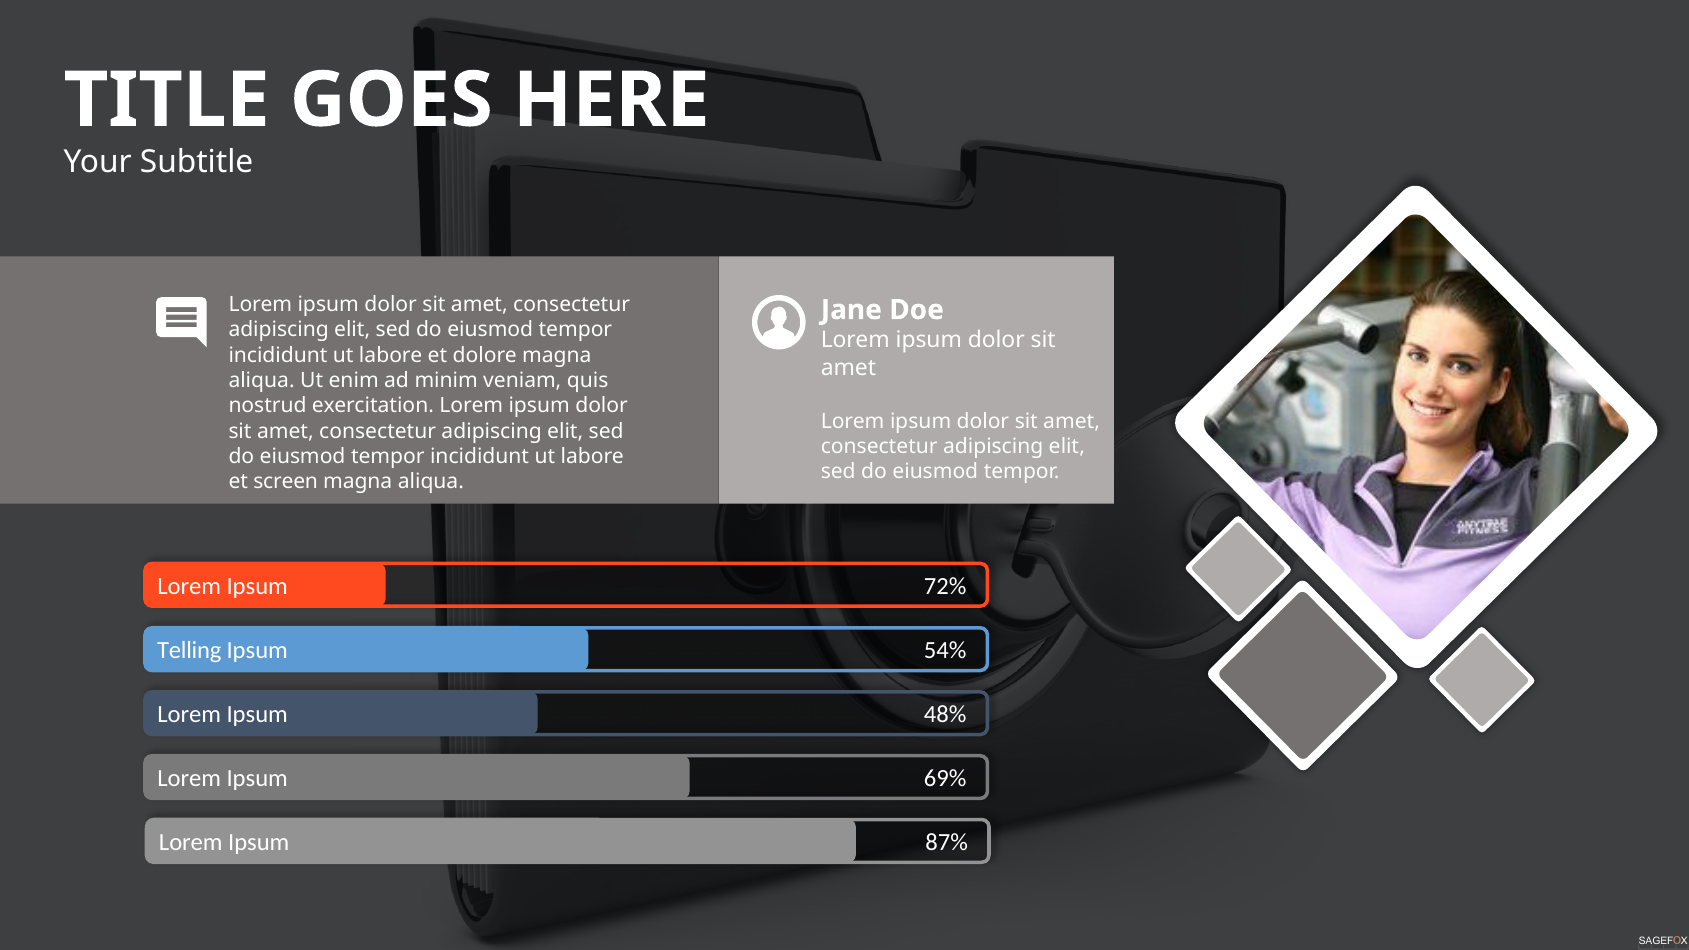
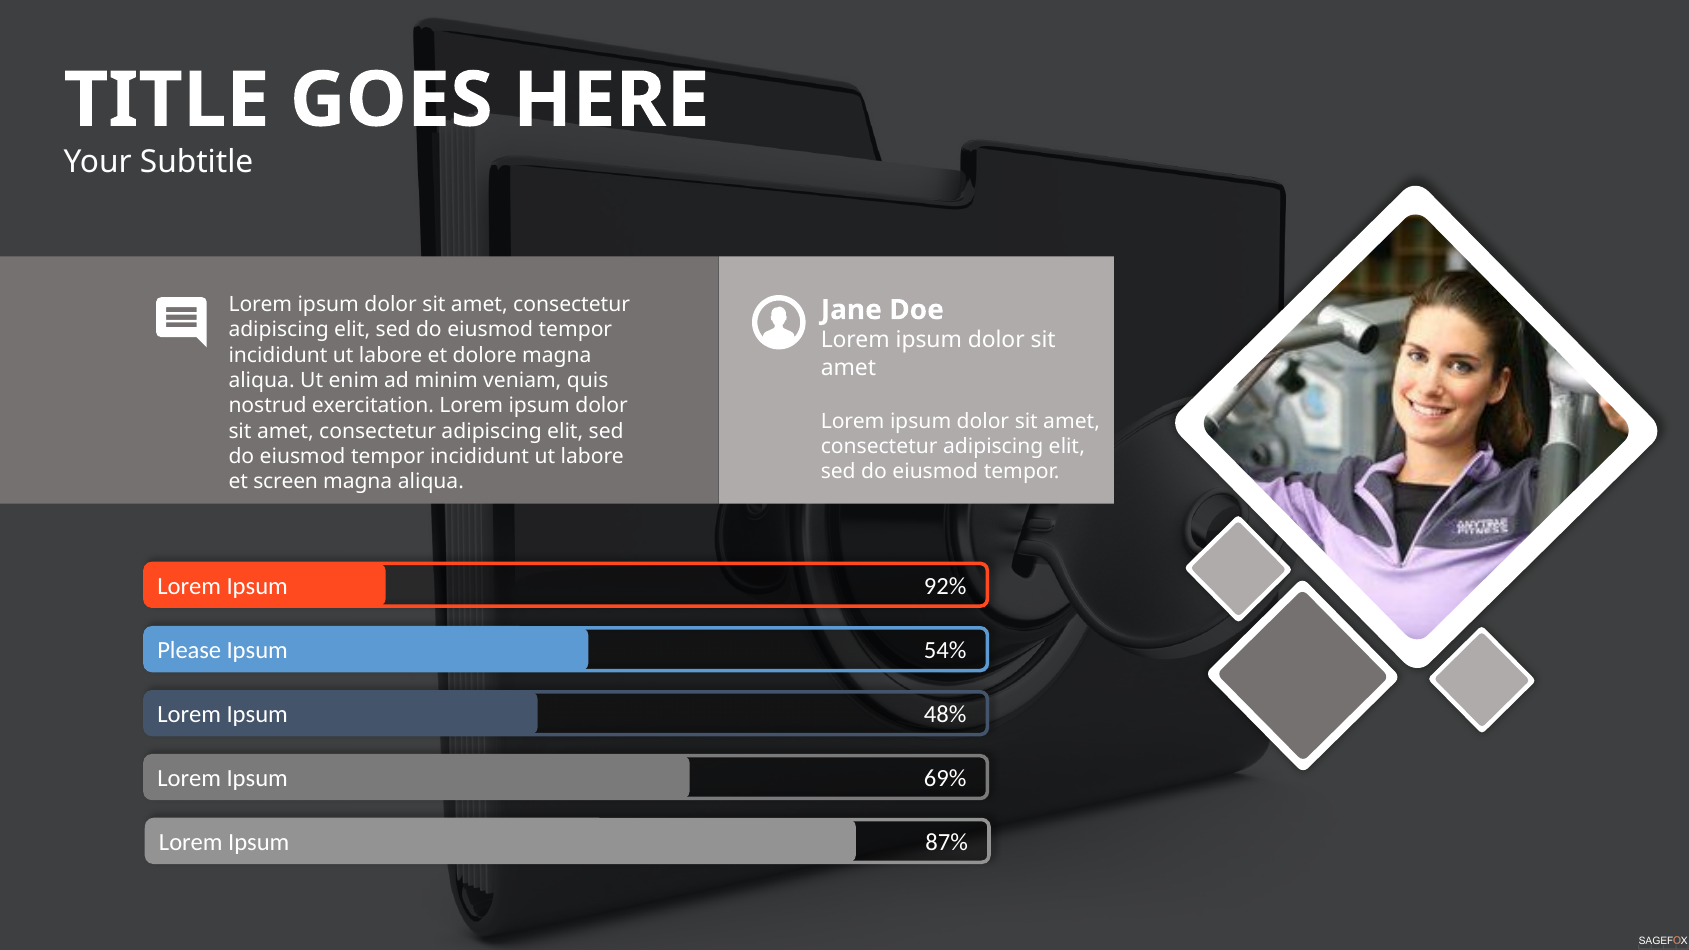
72%: 72% -> 92%
Telling: Telling -> Please
